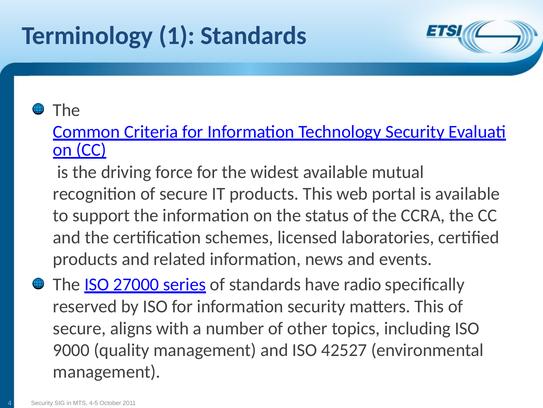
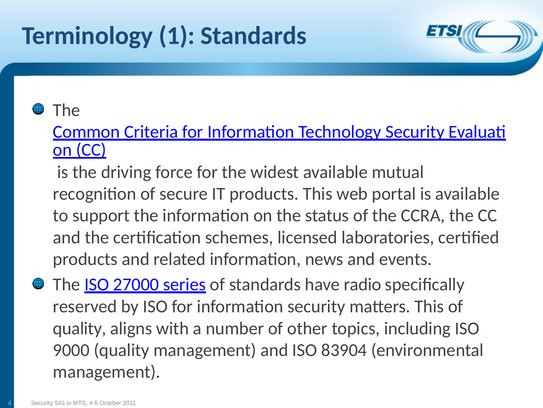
secure at (79, 328): secure -> quality
42527: 42527 -> 83904
